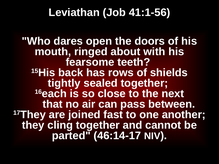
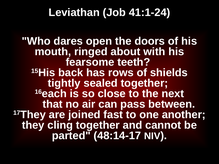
41:1-56: 41:1-56 -> 41:1-24
46:14-17: 46:14-17 -> 48:14-17
